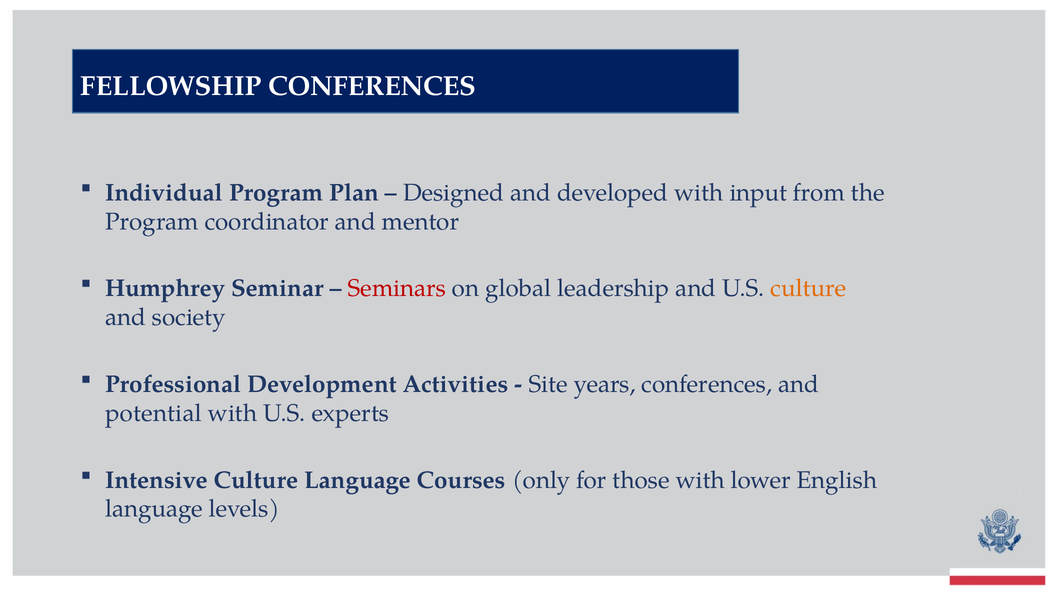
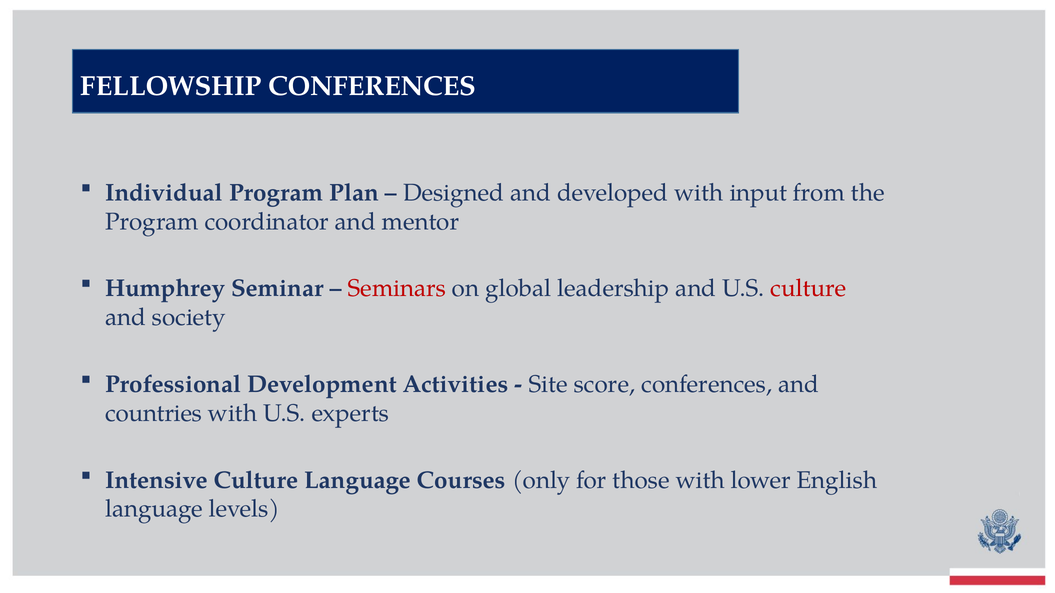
culture at (808, 289) colour: orange -> red
years: years -> score
potential: potential -> countries
